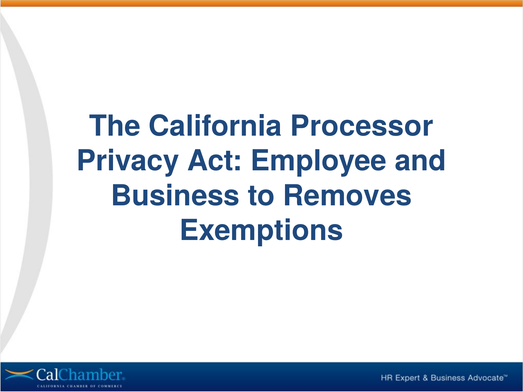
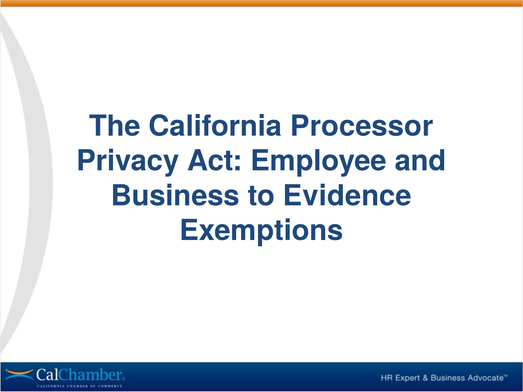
Removes: Removes -> Evidence
